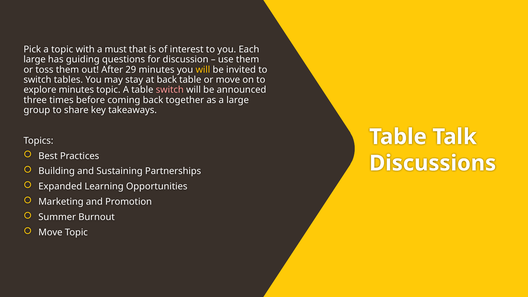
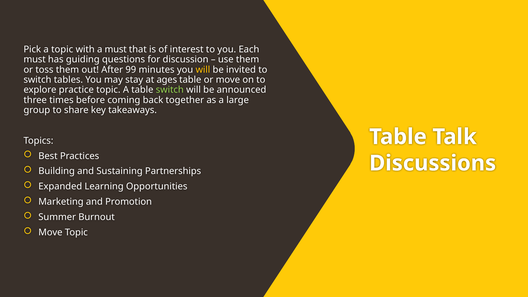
large at (35, 59): large -> must
29: 29 -> 99
at back: back -> ages
explore minutes: minutes -> practice
switch at (170, 90) colour: pink -> light green
